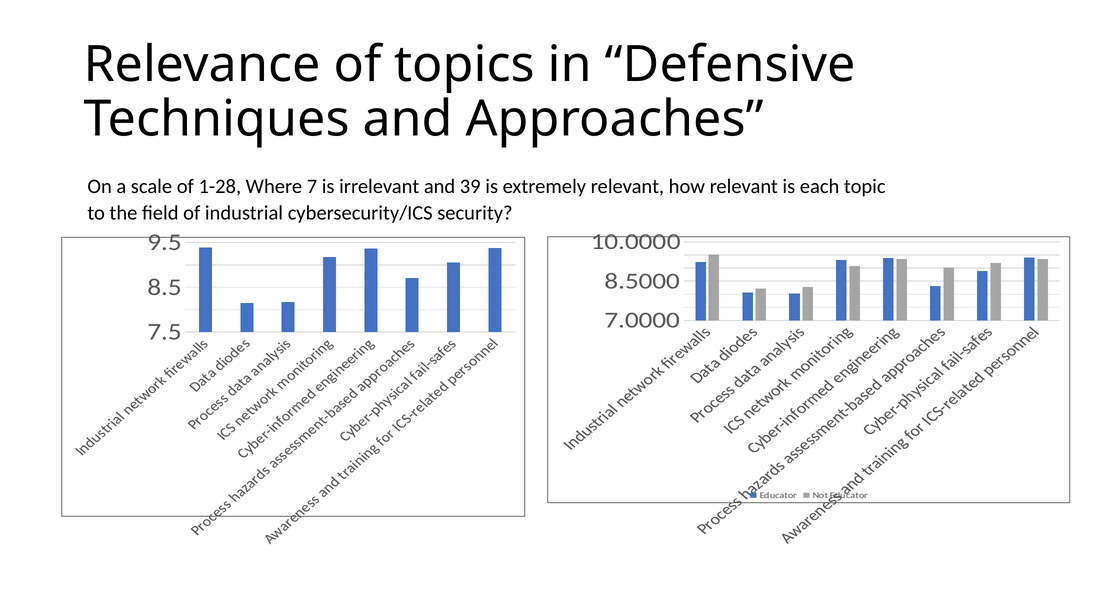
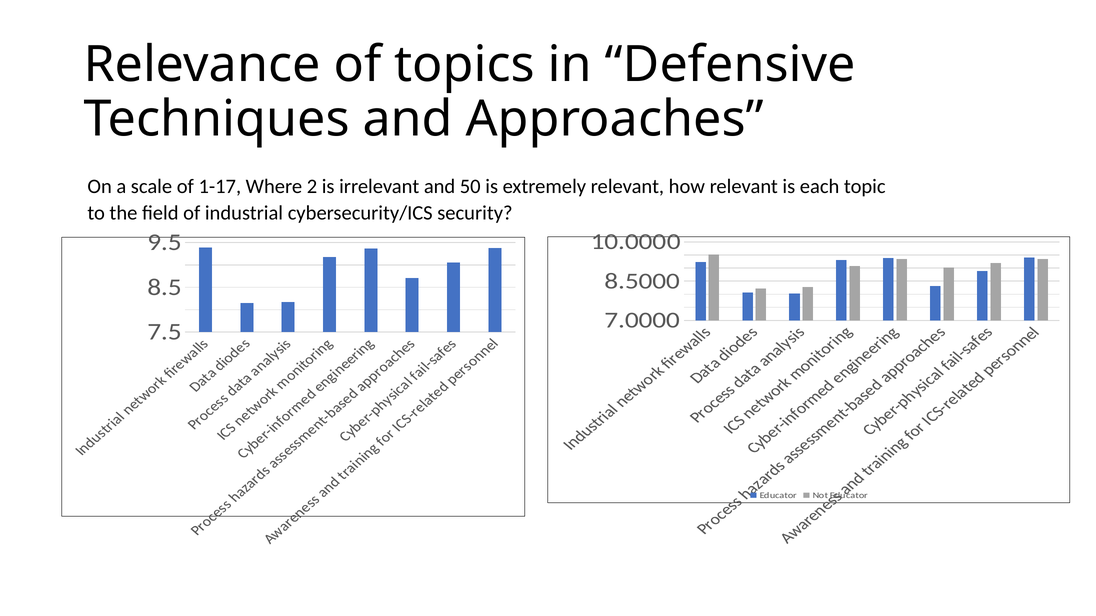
1-28: 1-28 -> 1-17
7: 7 -> 2
39: 39 -> 50
